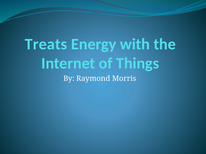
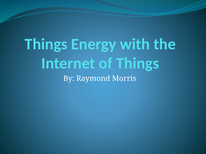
Treats at (46, 44): Treats -> Things
